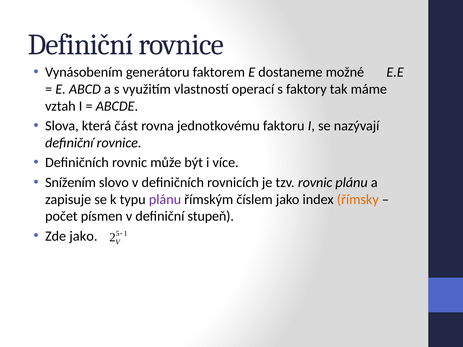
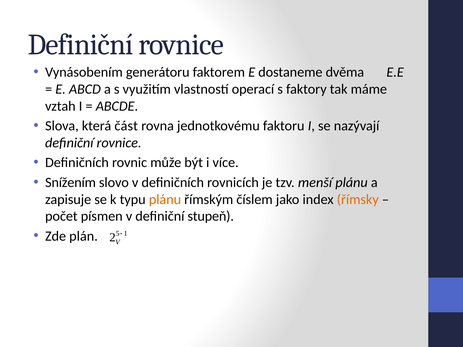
možné: možné -> dvěma
tzv rovnic: rovnic -> menší
plánu at (165, 200) colour: purple -> orange
Zde jako: jako -> plán
